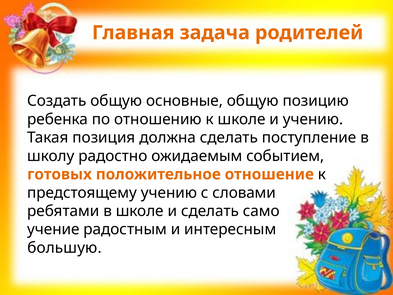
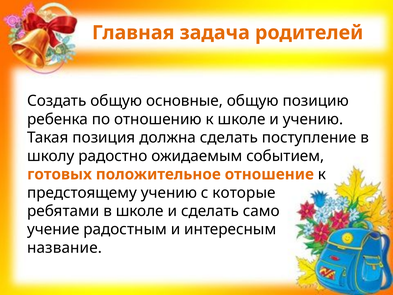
словами: словами -> которые
большую: большую -> название
